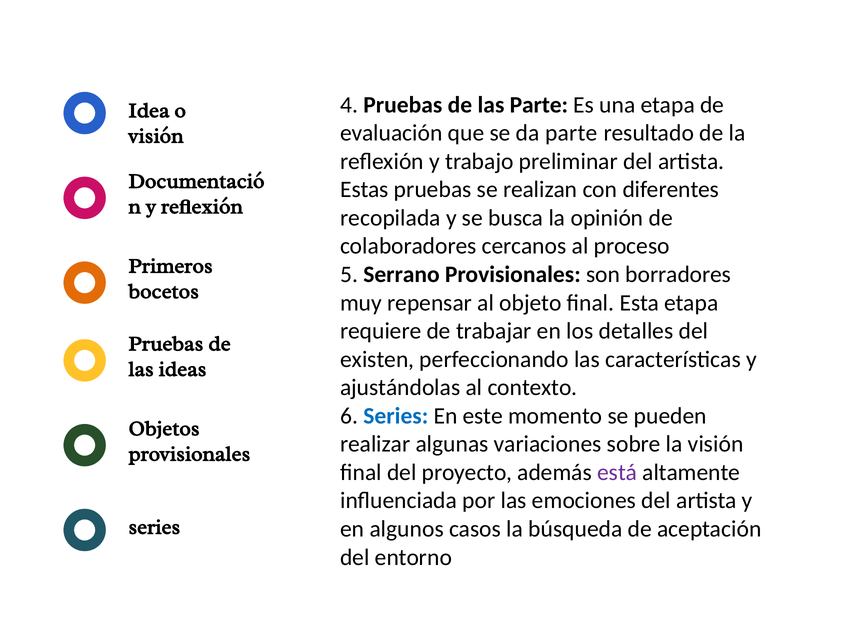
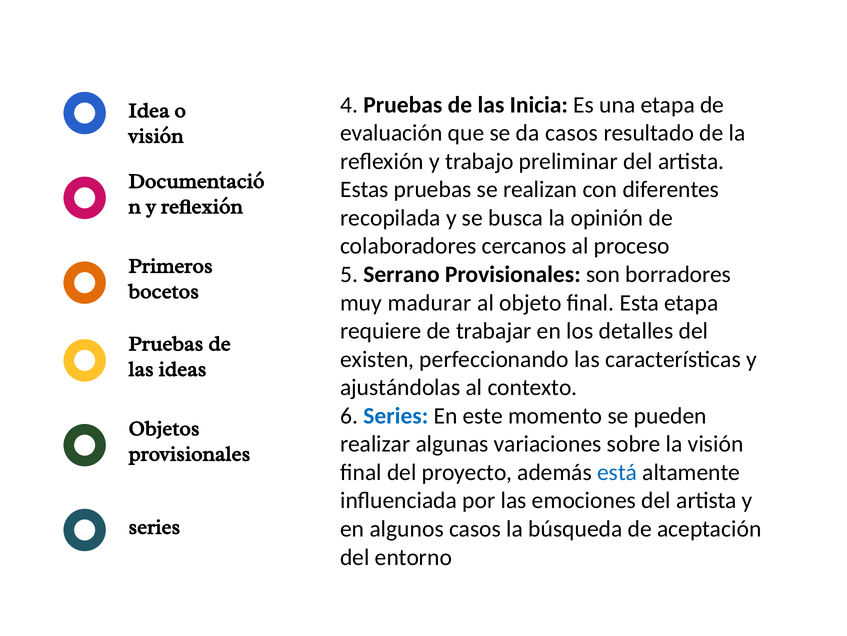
las Parte: Parte -> Inicia
da parte: parte -> casos
repensar: repensar -> madurar
está colour: purple -> blue
